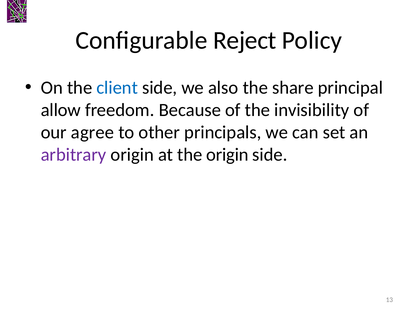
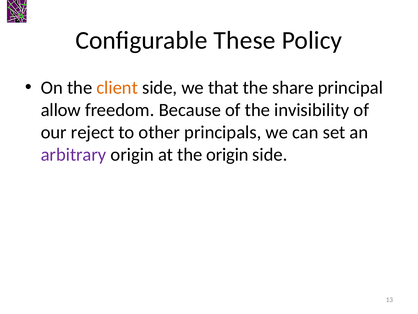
Reject: Reject -> These
client colour: blue -> orange
also: also -> that
agree: agree -> reject
